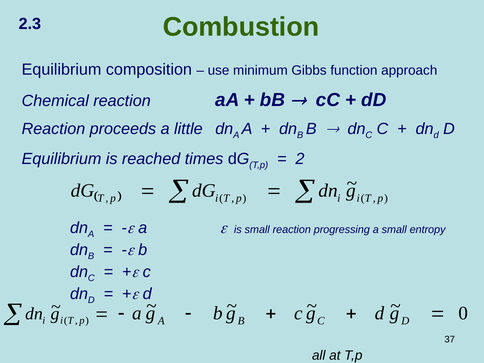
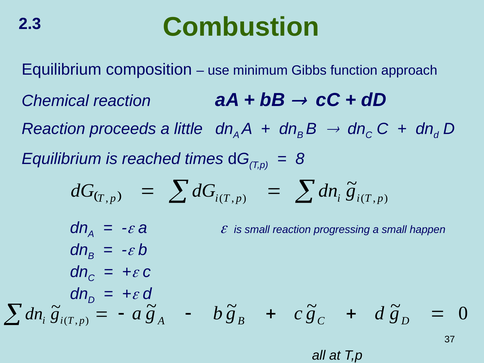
2: 2 -> 8
entropy: entropy -> happen
